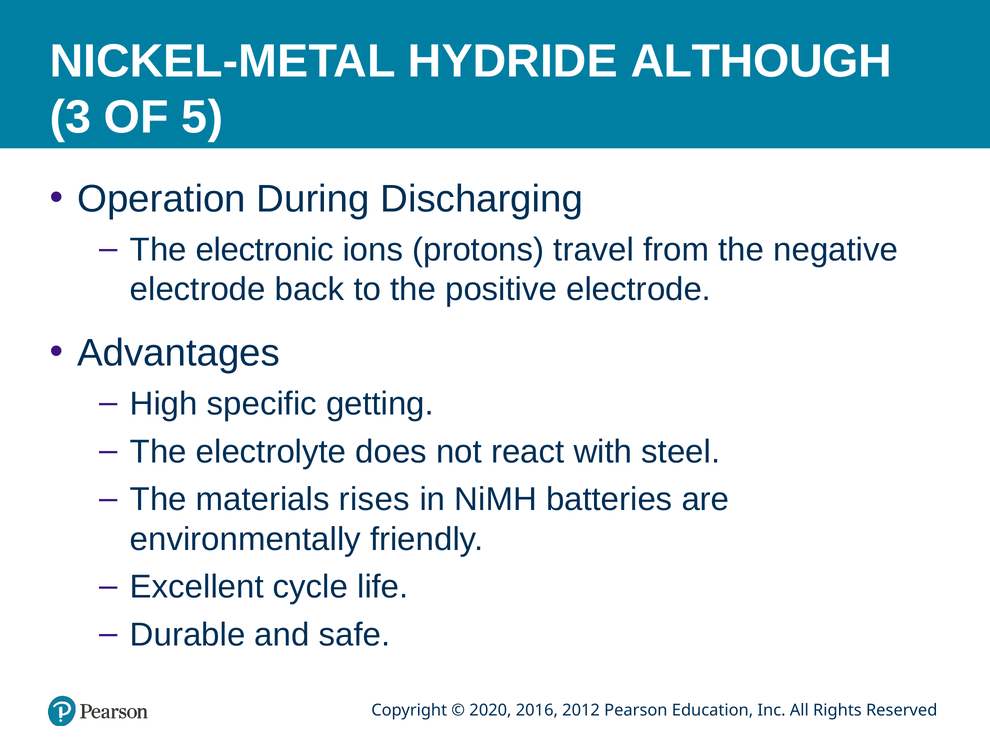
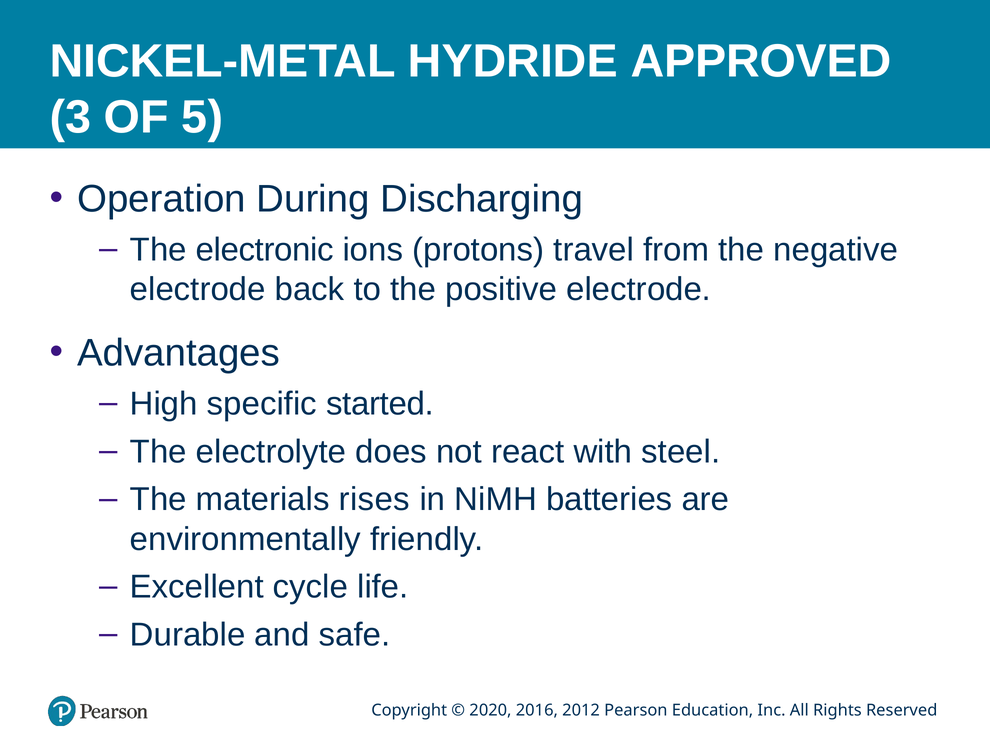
ALTHOUGH: ALTHOUGH -> APPROVED
getting: getting -> started
